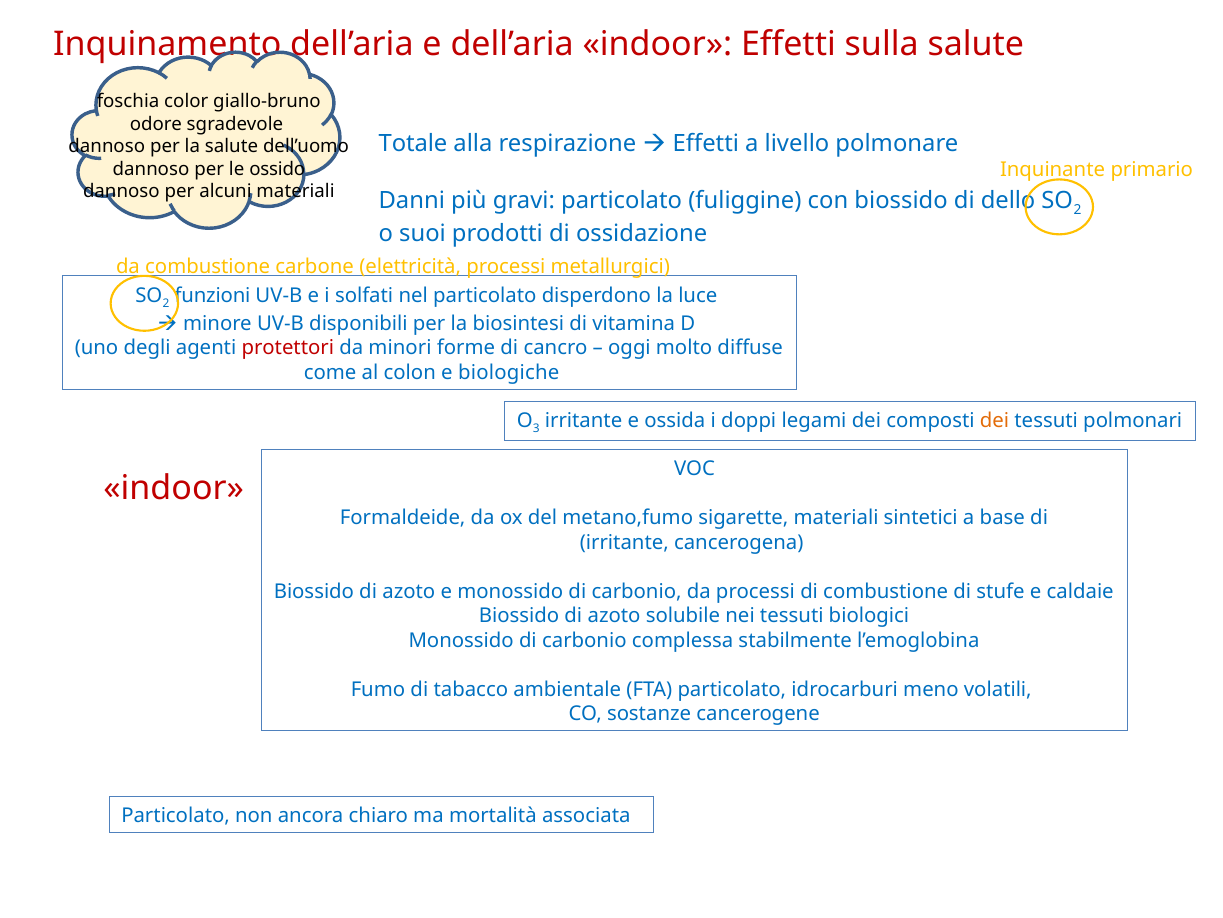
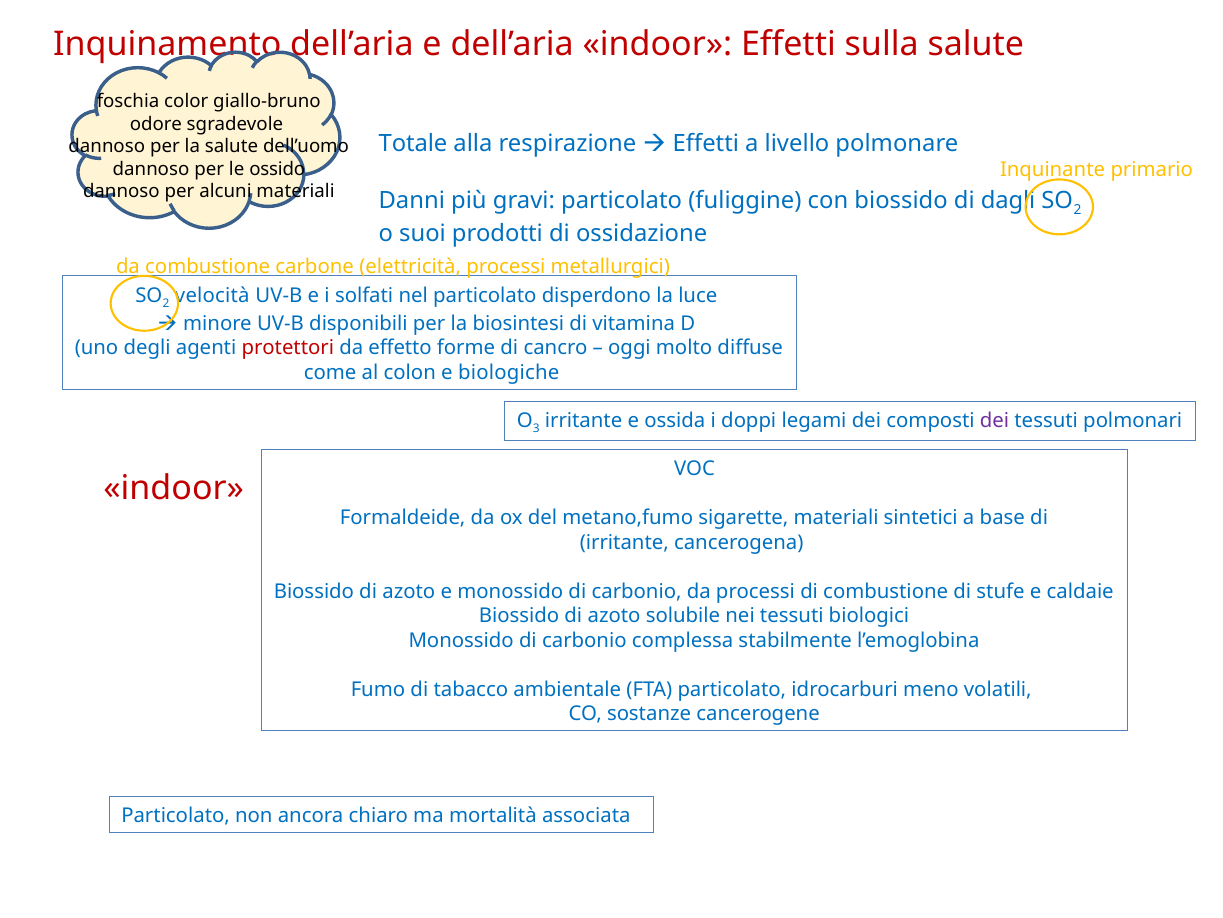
dello: dello -> dagli
funzioni: funzioni -> velocità
minori: minori -> effetto
dei at (995, 421) colour: orange -> purple
